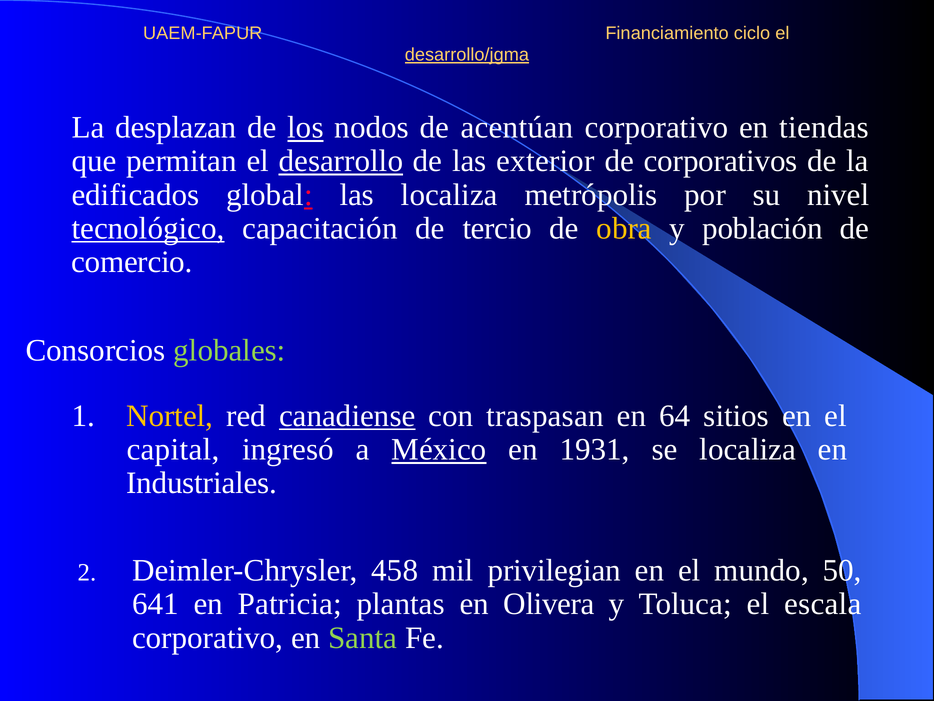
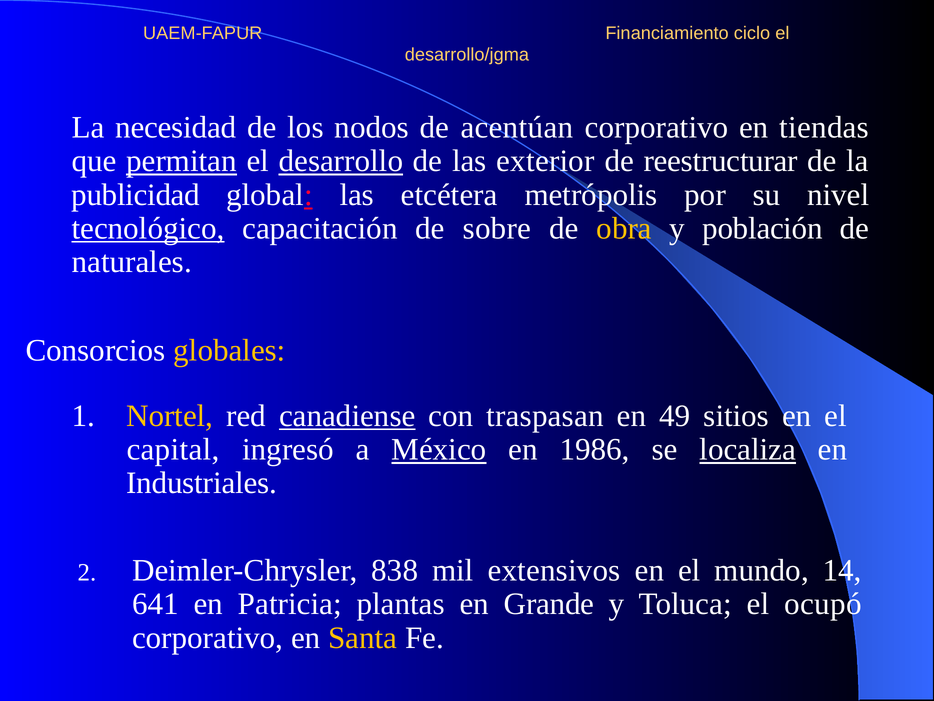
desarrollo/jgma underline: present -> none
desplazan: desplazan -> necesidad
los underline: present -> none
permitan underline: none -> present
corporativos: corporativos -> reestructurar
edificados: edificados -> publicidad
las localiza: localiza -> etcétera
tercio: tercio -> sobre
comercio: comercio -> naturales
globales colour: light green -> yellow
64: 64 -> 49
1931: 1931 -> 1986
localiza at (748, 449) underline: none -> present
458: 458 -> 838
privilegian: privilegian -> extensivos
50: 50 -> 14
Olivera: Olivera -> Grande
escala: escala -> ocupó
Santa colour: light green -> yellow
